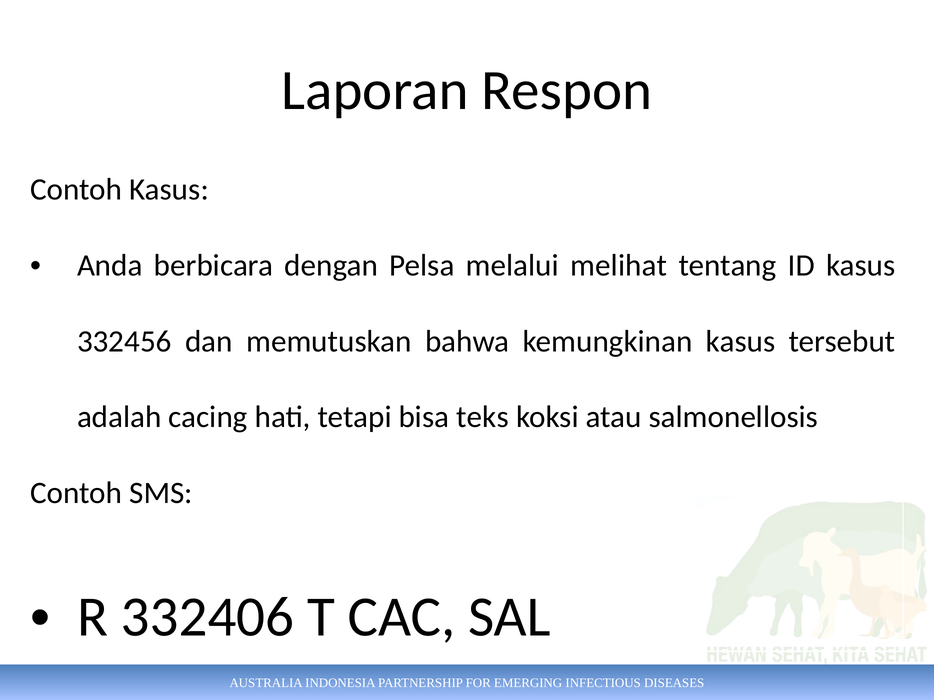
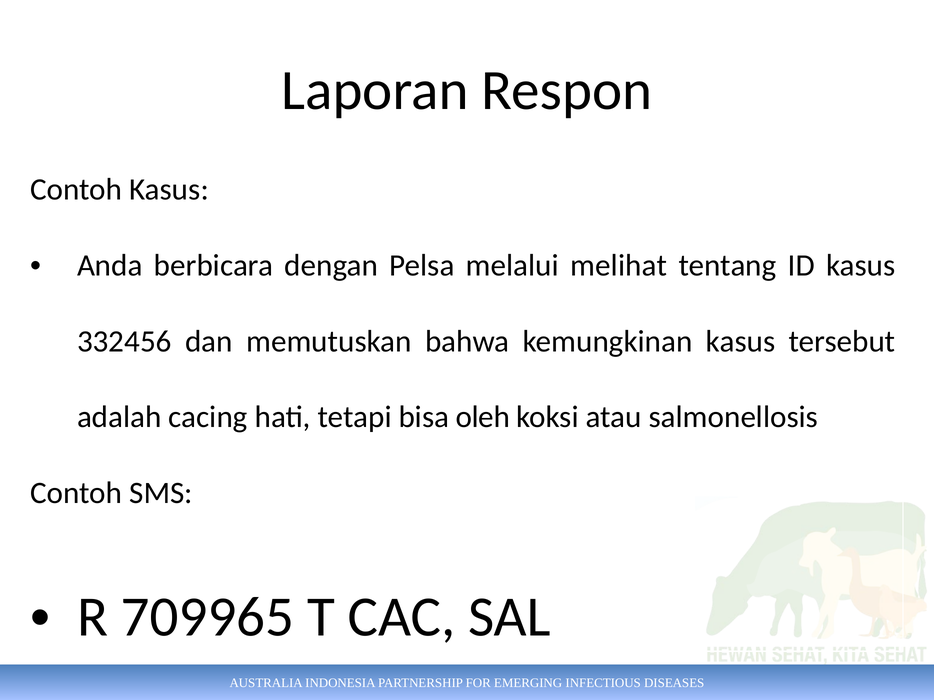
teks: teks -> oleh
332406: 332406 -> 709965
